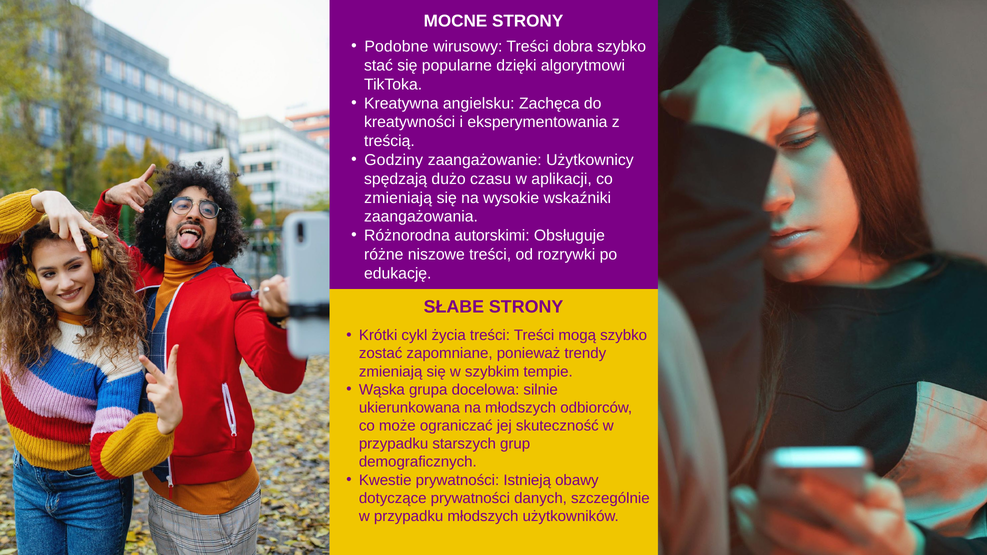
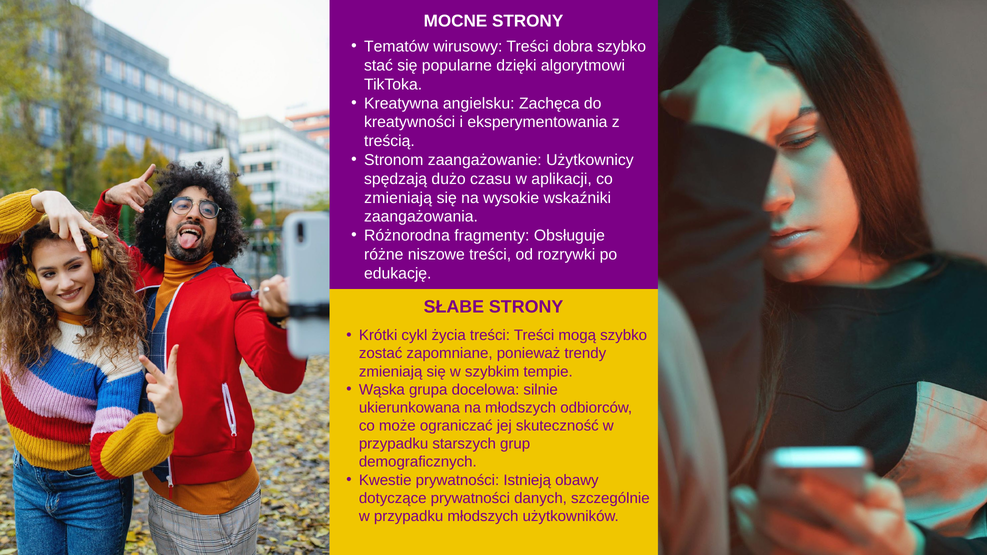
Podobne: Podobne -> Tematów
Godziny: Godziny -> Stronom
autorskimi: autorskimi -> fragmenty
